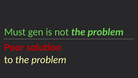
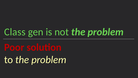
Must: Must -> Class
